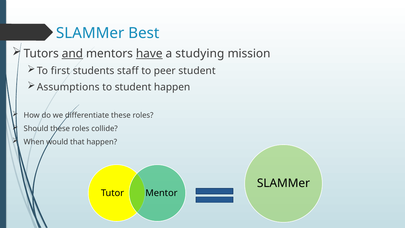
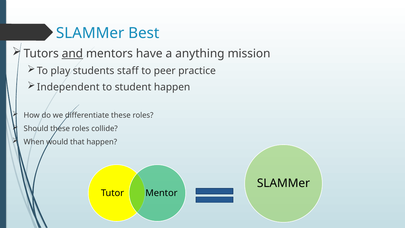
have underline: present -> none
studying: studying -> anything
first: first -> play
peer student: student -> practice
Assumptions: Assumptions -> Independent
